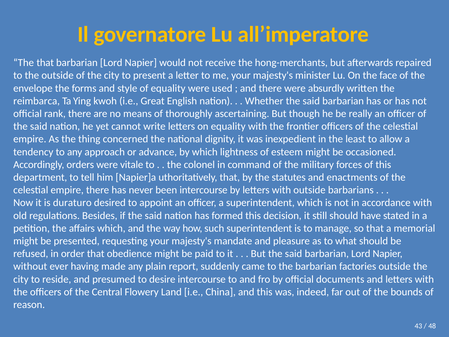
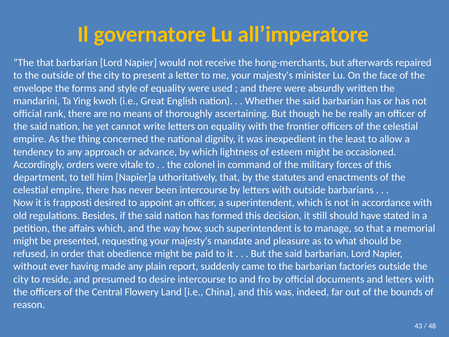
reimbarca: reimbarca -> mandarini
duraturo: duraturo -> frapposti
